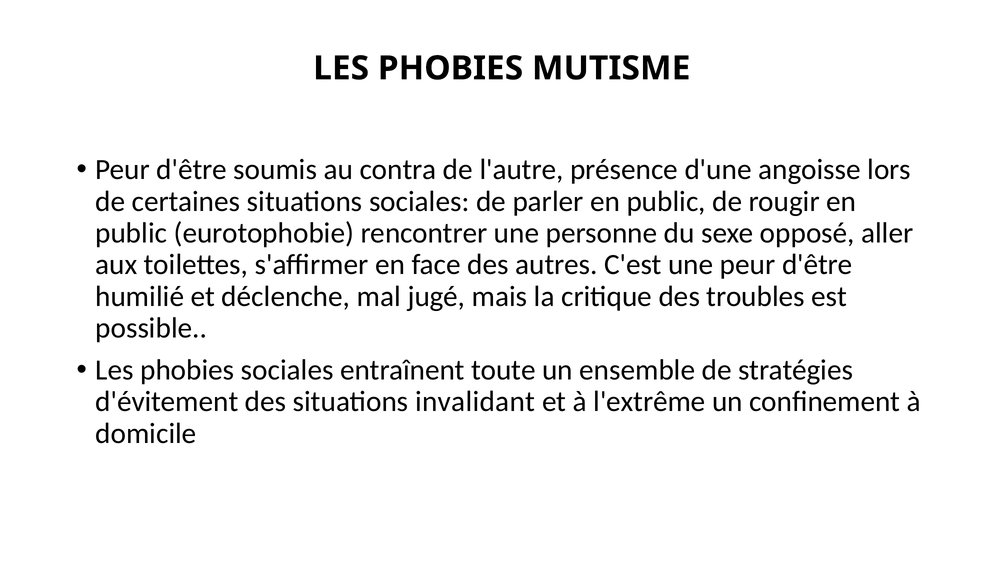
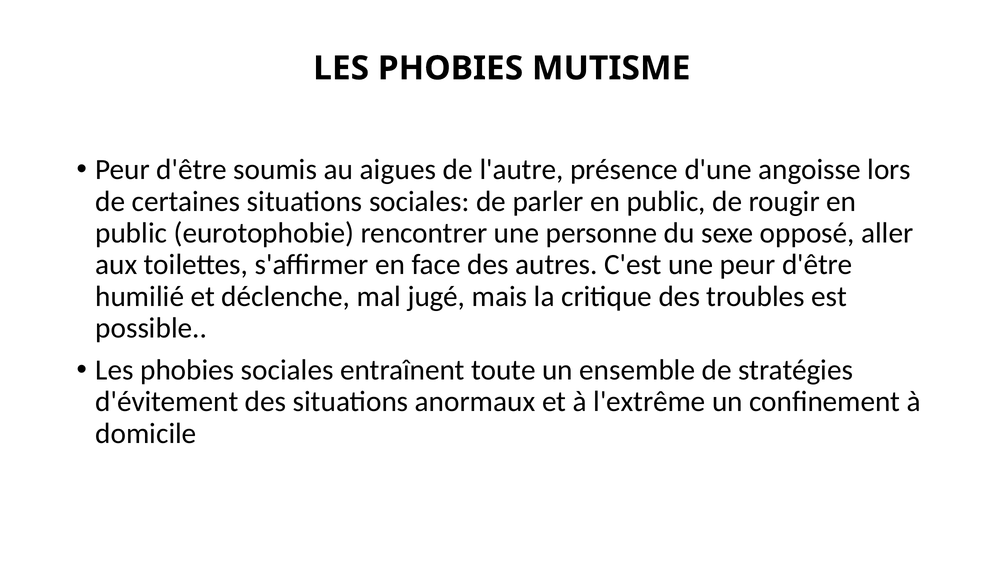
contra: contra -> aigues
invalidant: invalidant -> anormaux
